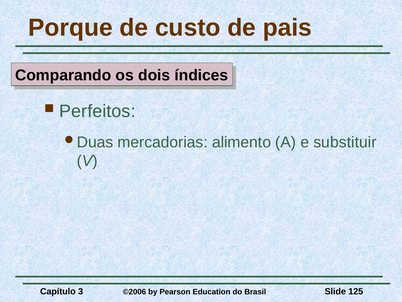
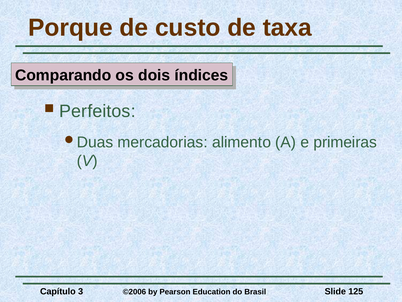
pais: pais -> taxa
substituir: substituir -> primeiras
